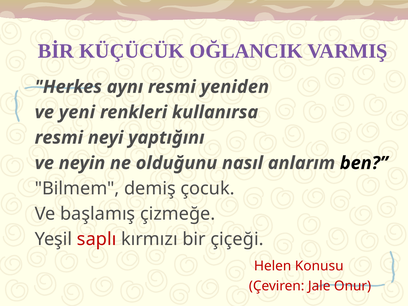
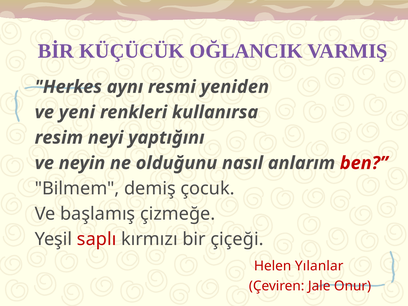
resmi at (59, 138): resmi -> resim
ben colour: black -> red
Konusu: Konusu -> Yılanlar
